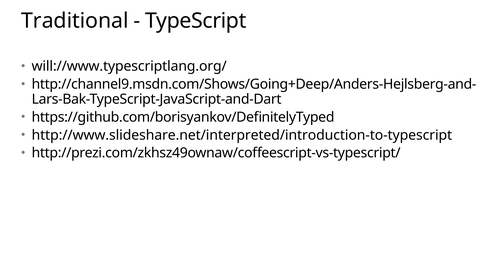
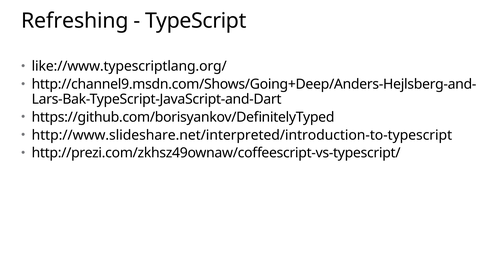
Traditional: Traditional -> Refreshing
will://www.typescriptlang.org/: will://www.typescriptlang.org/ -> like://www.typescriptlang.org/
